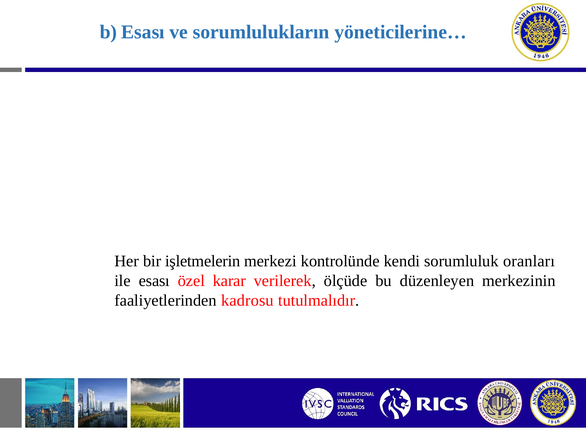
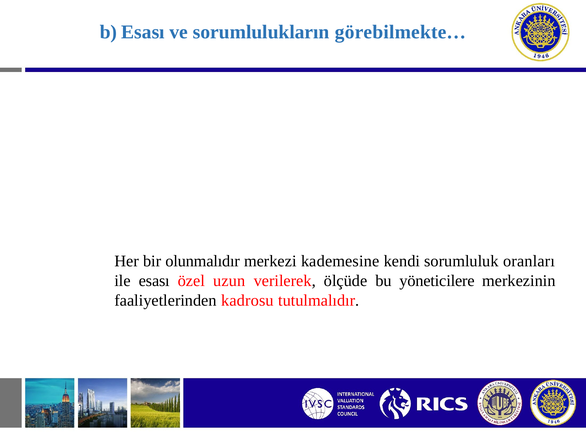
yöneticilerine…: yöneticilerine… -> görebilmekte…
işletmelerin: işletmelerin -> olunmalıdır
kontrolünde: kontrolünde -> kademesine
karar: karar -> uzun
düzenleyen: düzenleyen -> yöneticilere
